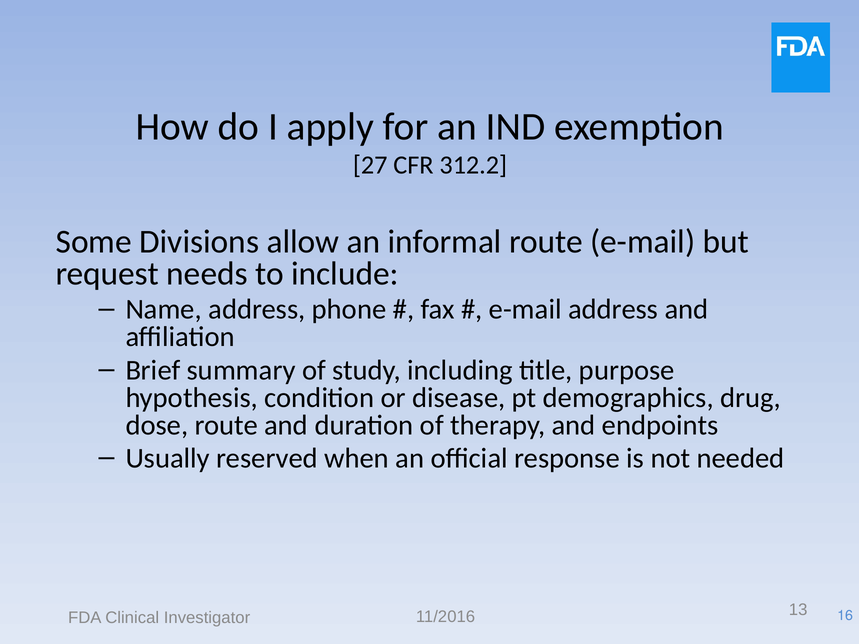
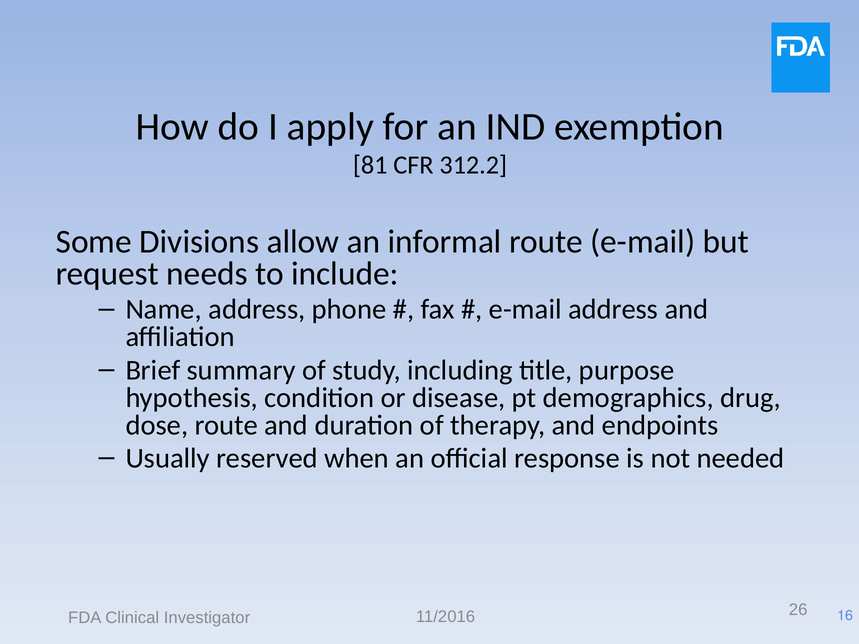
27: 27 -> 81
13: 13 -> 26
